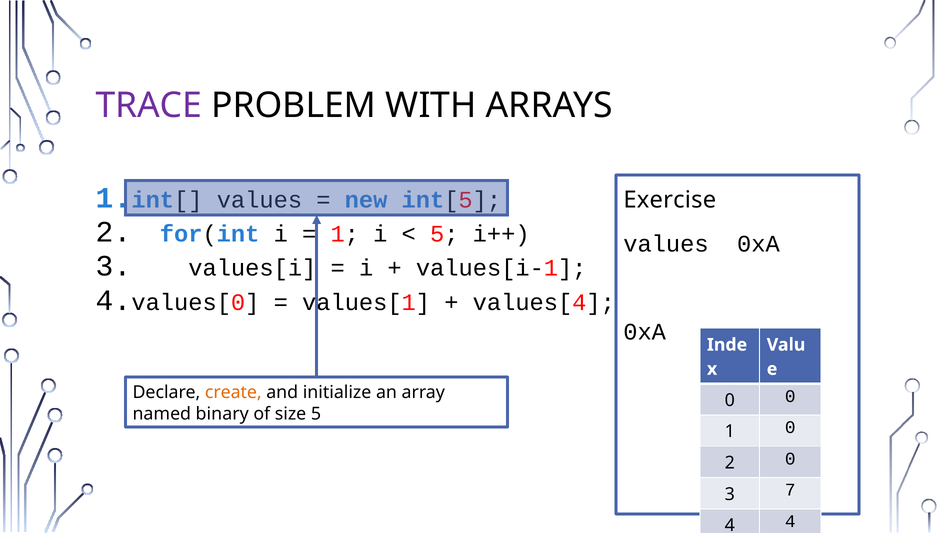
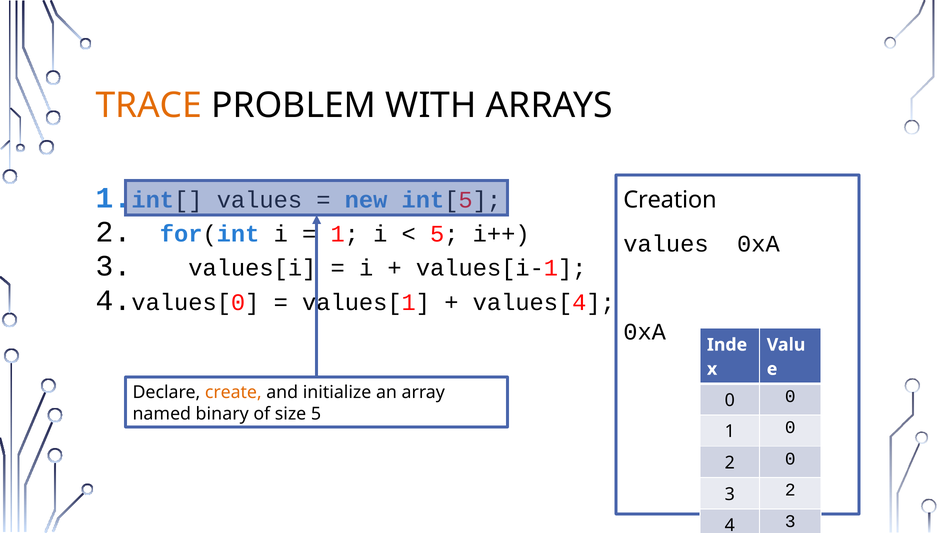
TRACE colour: purple -> orange
Exercise: Exercise -> Creation
3 7: 7 -> 2
4 at (790, 522): 4 -> 3
